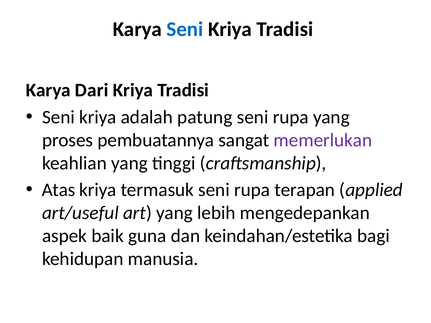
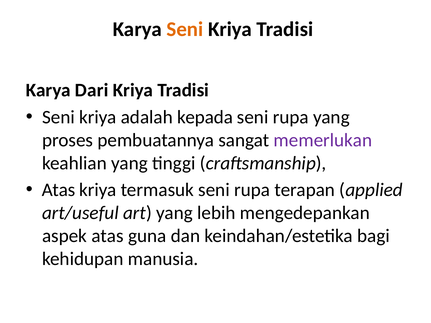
Seni at (185, 29) colour: blue -> orange
patung: patung -> kepada
aspek baik: baik -> atas
